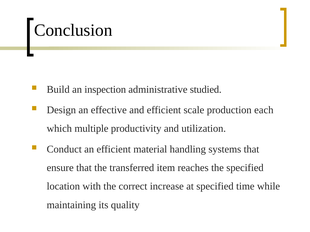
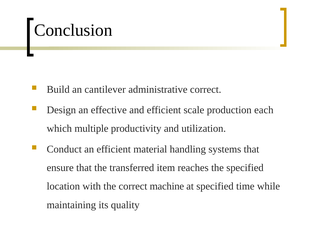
inspection: inspection -> cantilever
administrative studied: studied -> correct
increase: increase -> machine
